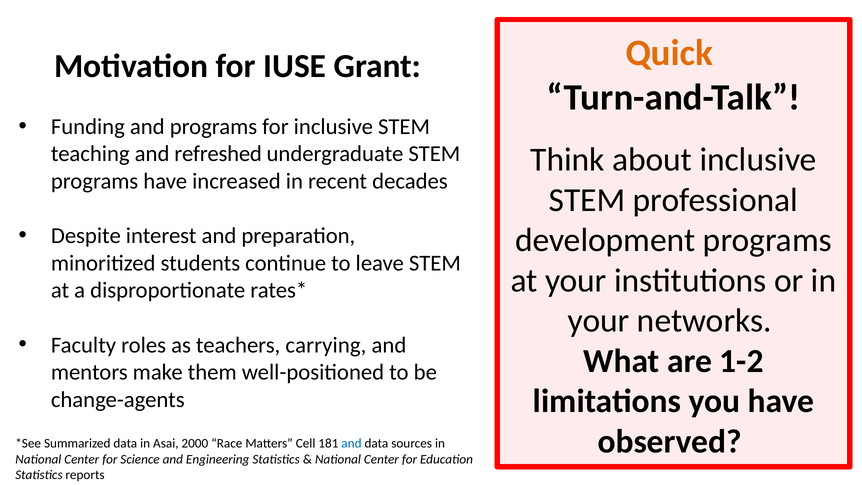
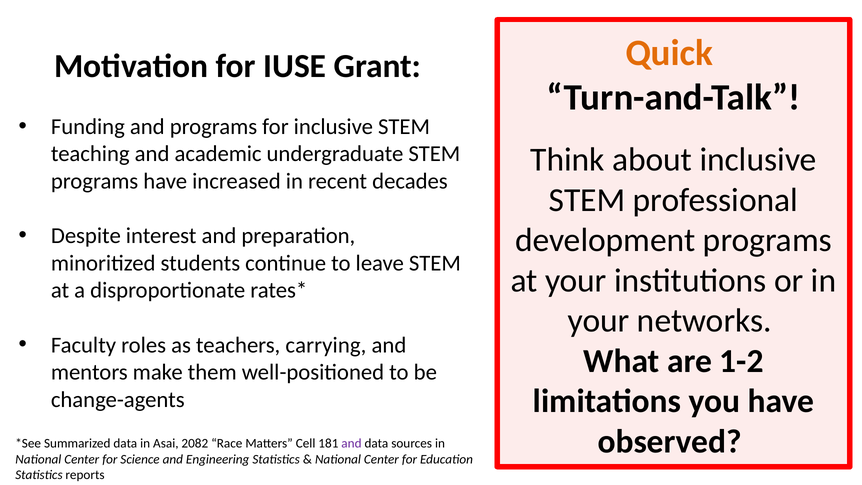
refreshed: refreshed -> academic
2000: 2000 -> 2082
and at (351, 443) colour: blue -> purple
